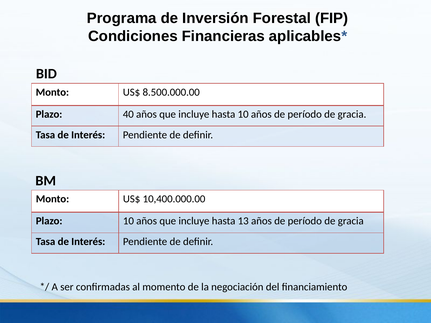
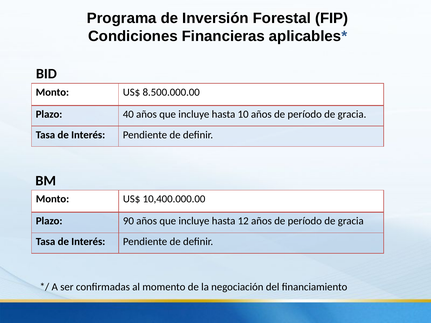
Plazo 10: 10 -> 90
13: 13 -> 12
